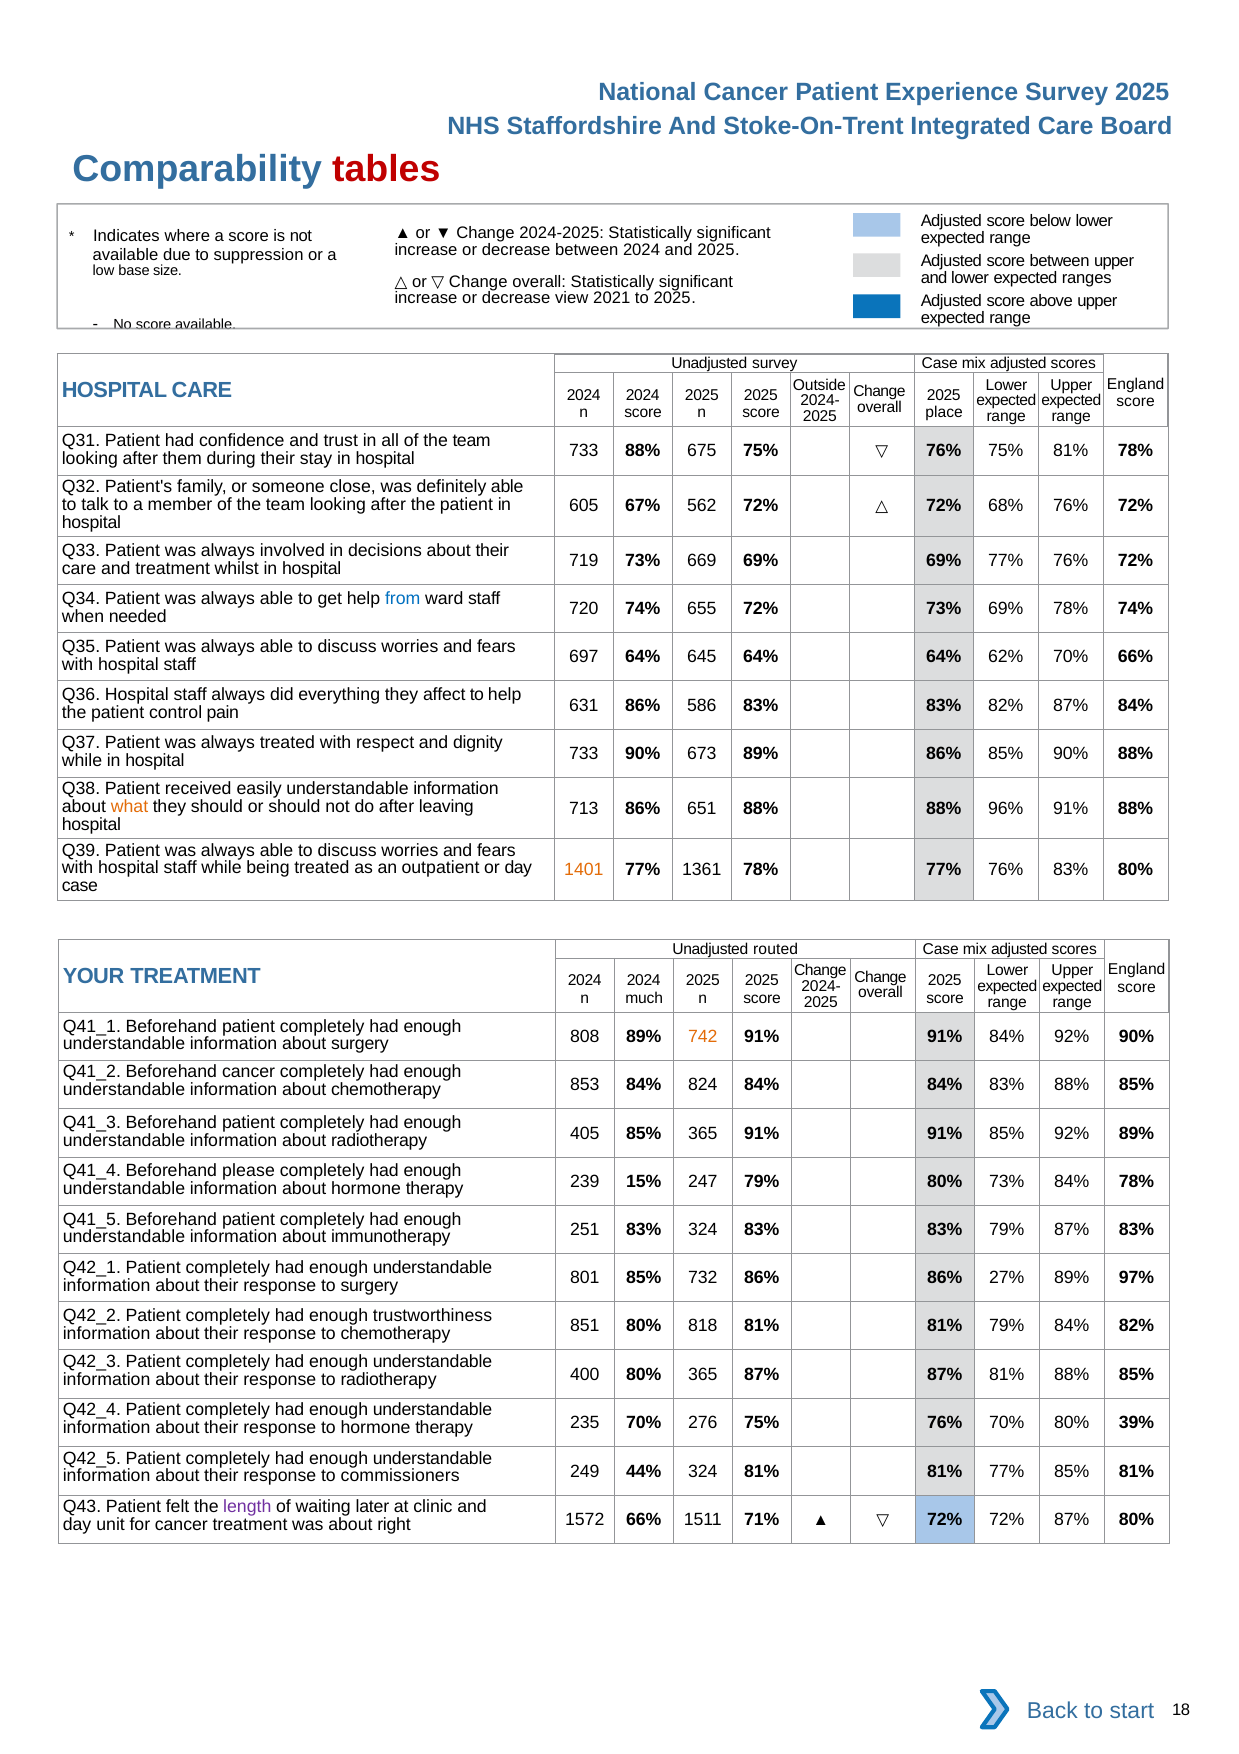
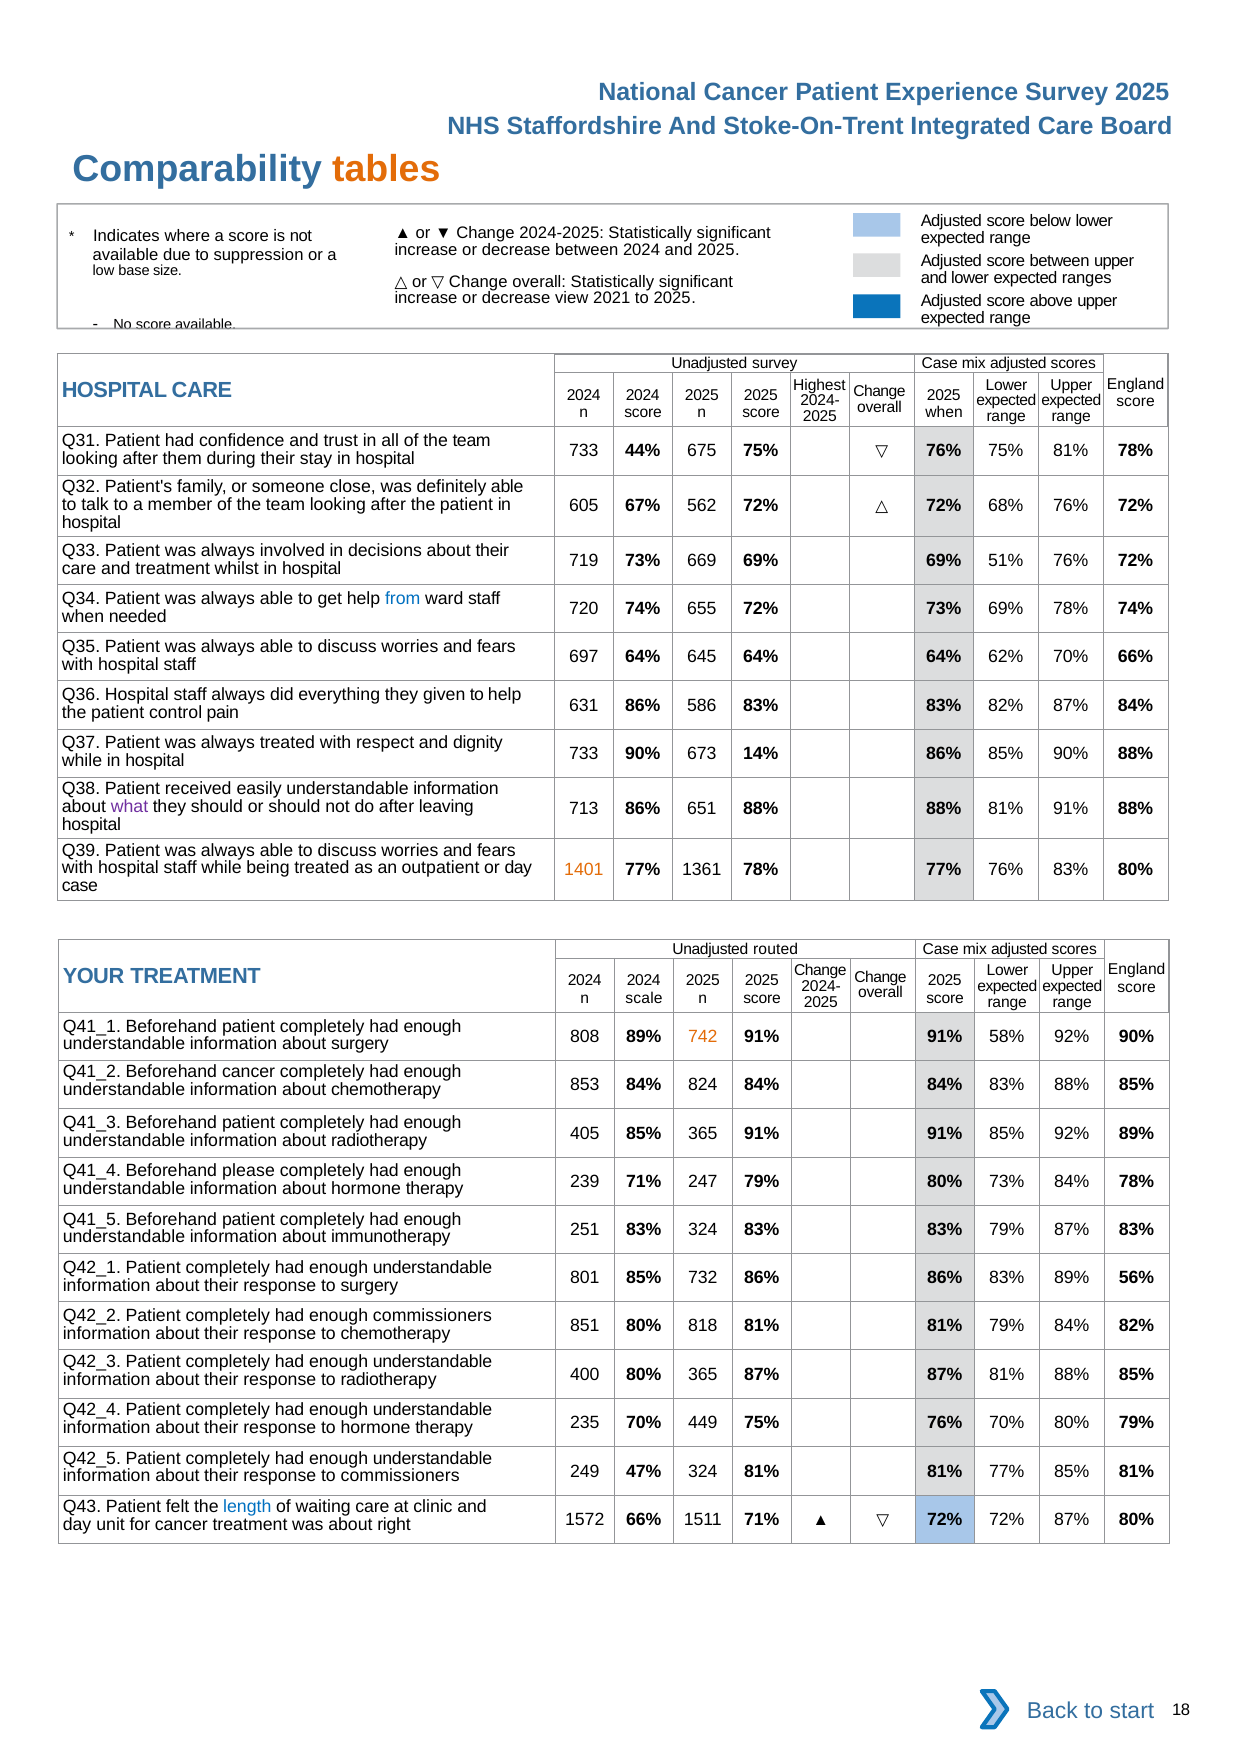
tables colour: red -> orange
Outside: Outside -> Highest
place at (944, 412): place -> when
733 88%: 88% -> 44%
69% 77%: 77% -> 51%
affect: affect -> given
673 89%: 89% -> 14%
what colour: orange -> purple
88% 96%: 96% -> 81%
much: much -> scale
91% 84%: 84% -> 58%
239 15%: 15% -> 71%
86% 27%: 27% -> 83%
97%: 97% -> 56%
enough trustworthiness: trustworthiness -> commissioners
276: 276 -> 449
80% 39%: 39% -> 79%
44%: 44% -> 47%
length colour: purple -> blue
waiting later: later -> care
